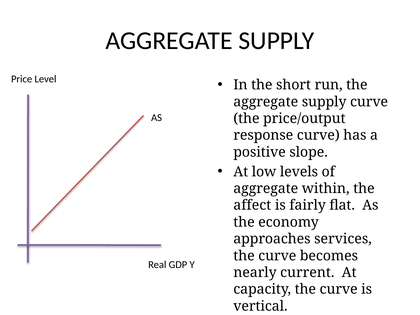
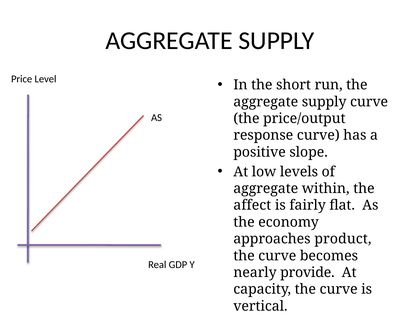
services: services -> product
current: current -> provide
